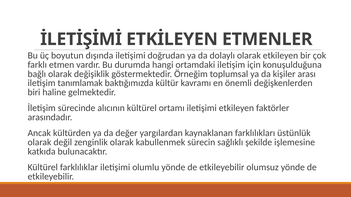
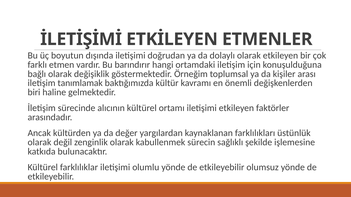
durumda: durumda -> barındırır
